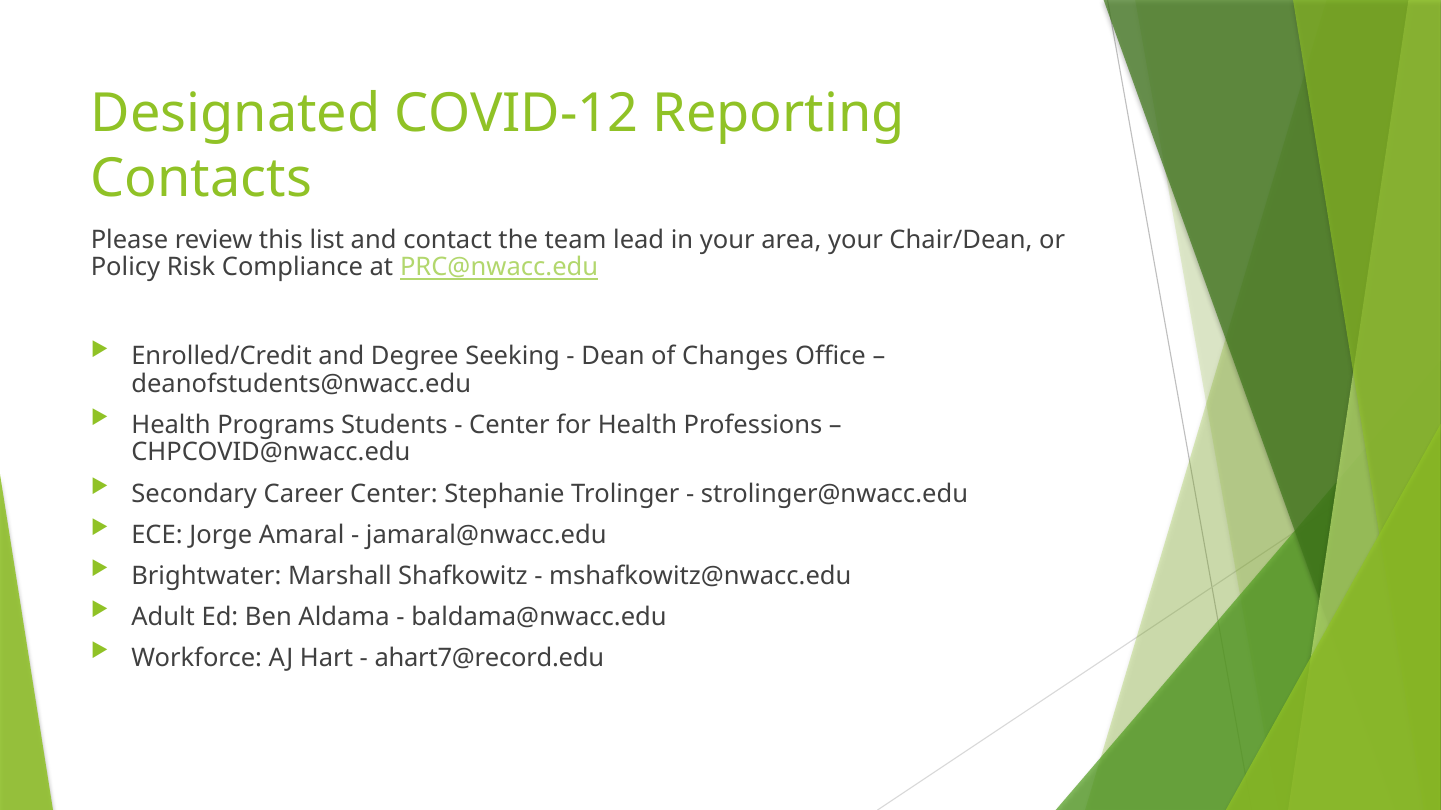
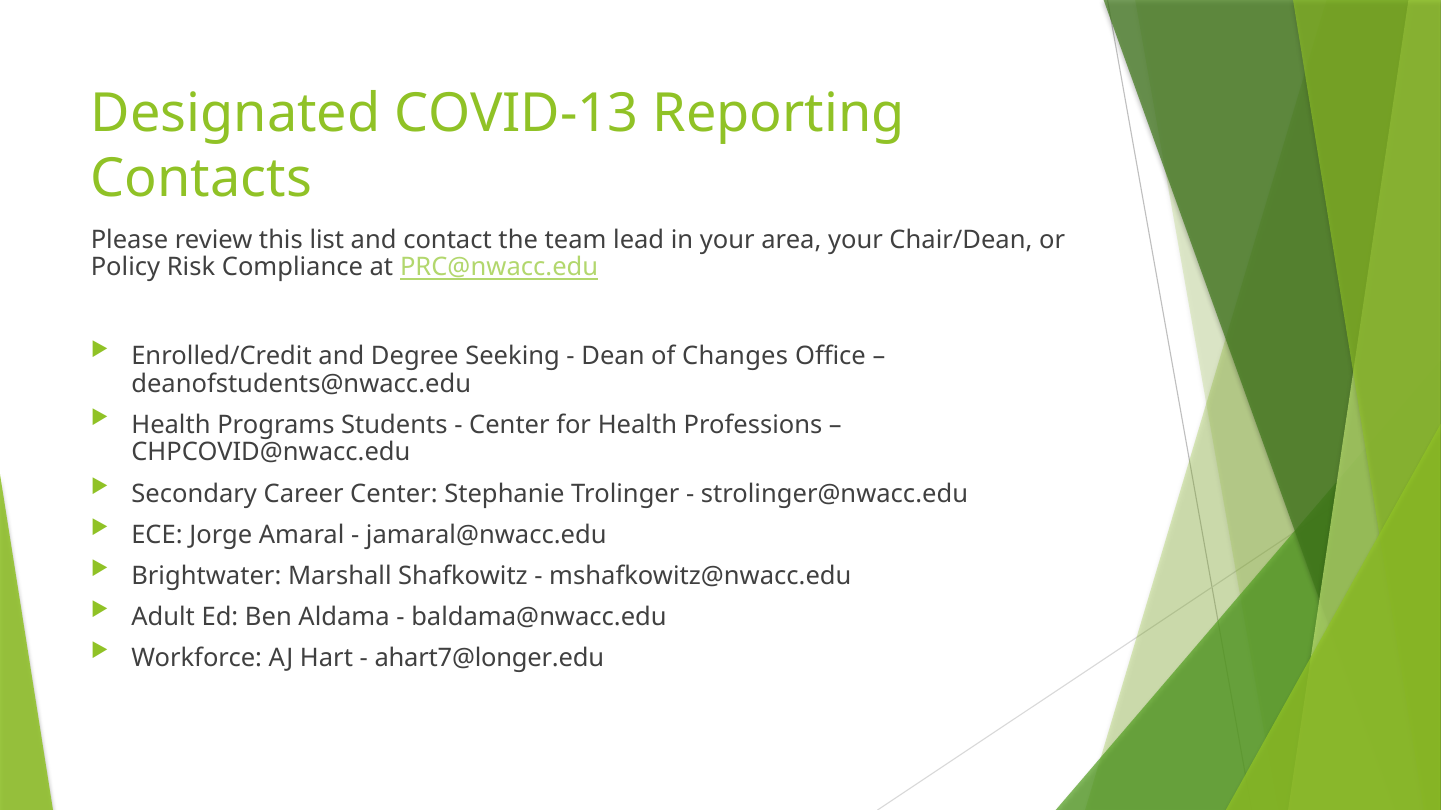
COVID-12: COVID-12 -> COVID-13
ahart7@record.edu: ahart7@record.edu -> ahart7@longer.edu
